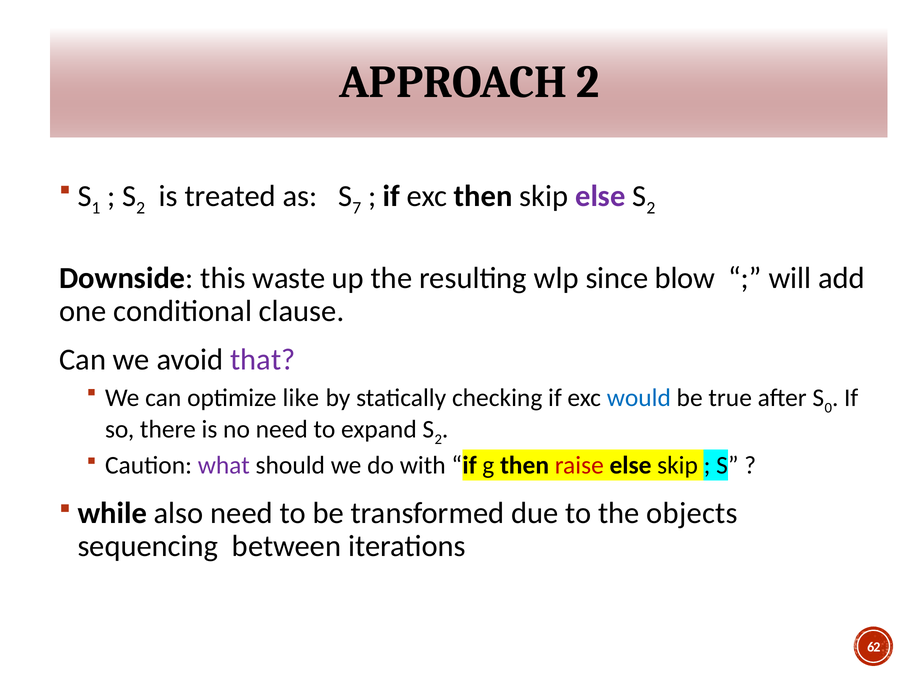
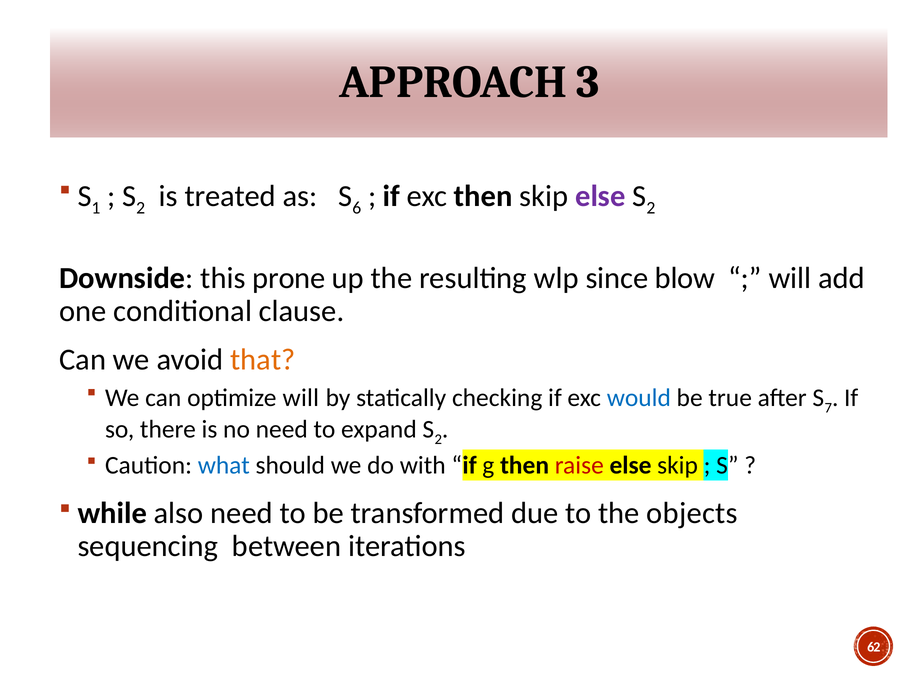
APPROACH 2: 2 -> 3
7: 7 -> 6
waste: waste -> prone
that colour: purple -> orange
optimize like: like -> will
0: 0 -> 7
what colour: purple -> blue
